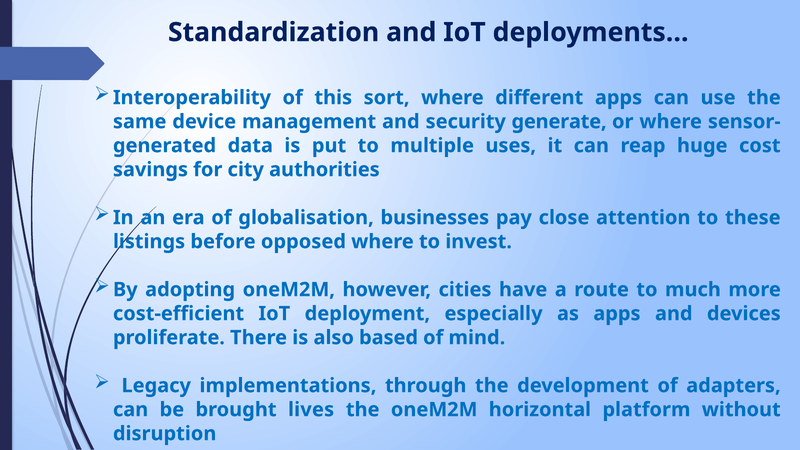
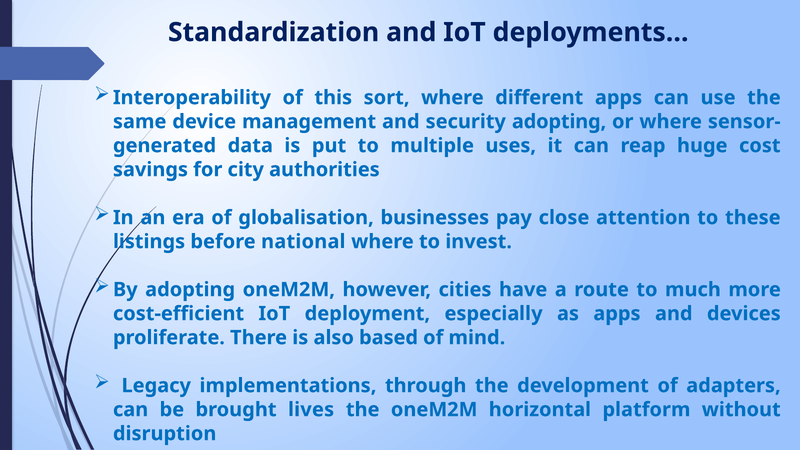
security generate: generate -> adopting
opposed: opposed -> national
